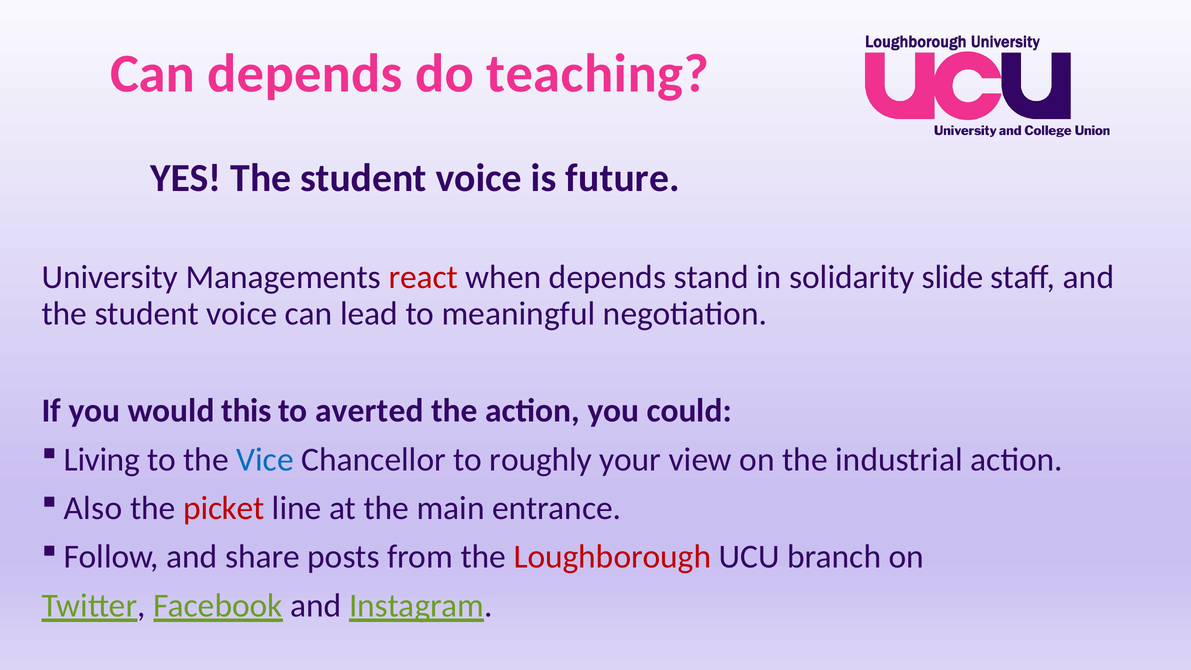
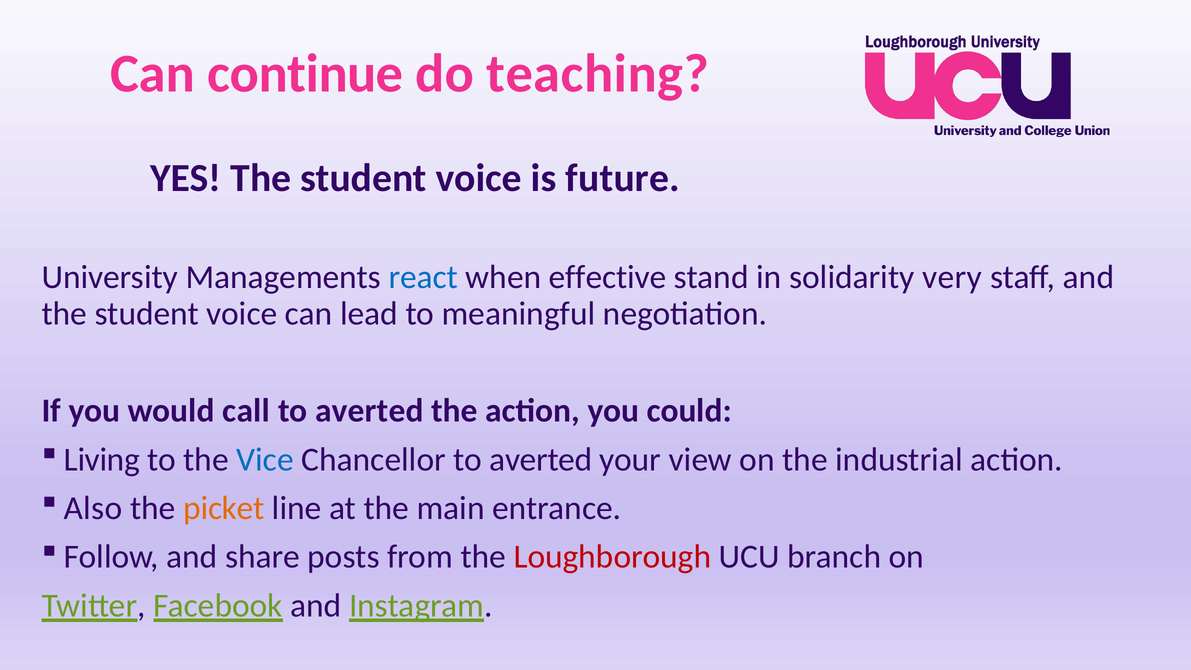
Can depends: depends -> continue
react colour: red -> blue
when depends: depends -> effective
slide: slide -> very
this: this -> call
Chancellor to roughly: roughly -> averted
picket colour: red -> orange
